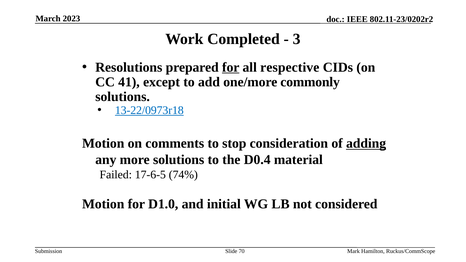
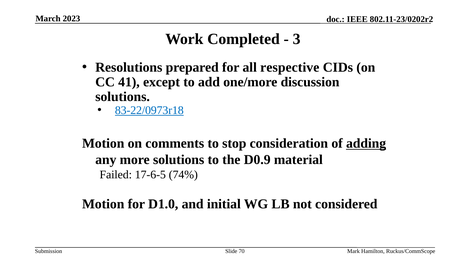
for at (231, 67) underline: present -> none
commonly: commonly -> discussion
13-22/0973r18: 13-22/0973r18 -> 83-22/0973r18
D0.4: D0.4 -> D0.9
